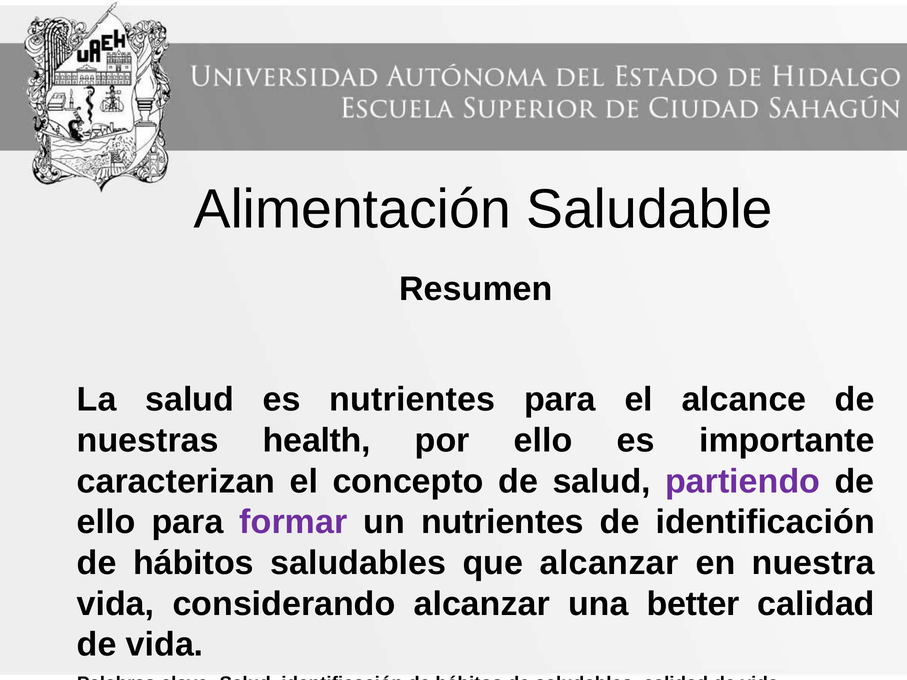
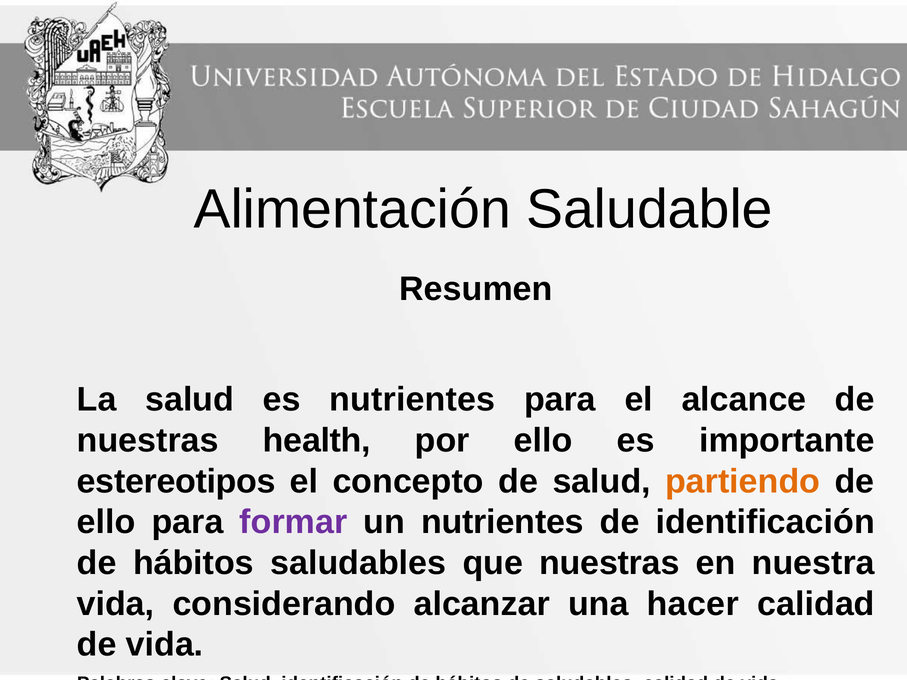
caracterizan: caracterizan -> estereotipos
partiendo colour: purple -> orange
que alcanzar: alcanzar -> nuestras
better: better -> hacer
